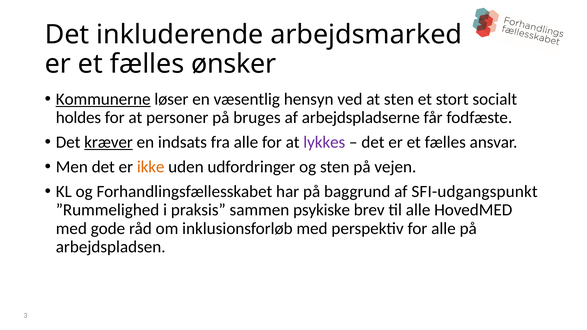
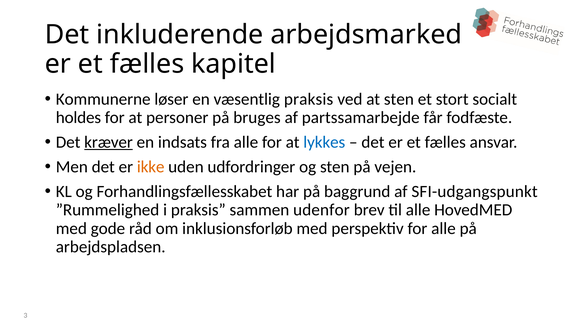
ønsker: ønsker -> kapitel
Kommunerne underline: present -> none
væsentlig hensyn: hensyn -> praksis
arbejdspladserne: arbejdspladserne -> partssamarbejde
lykkes colour: purple -> blue
psykiske: psykiske -> udenfor
